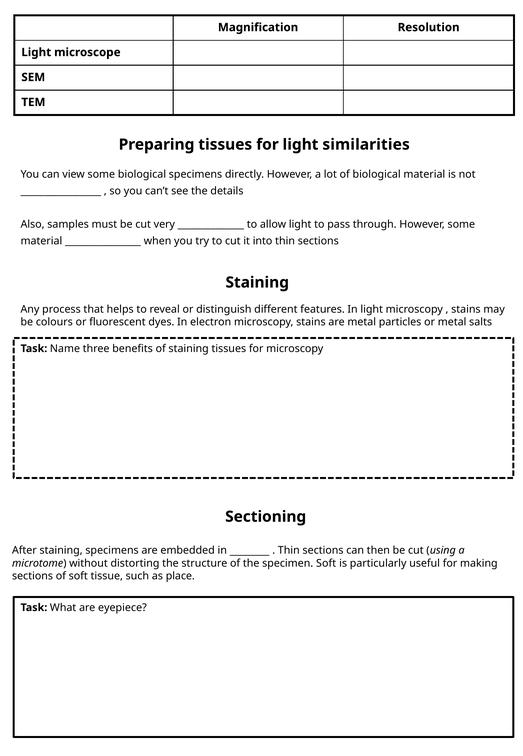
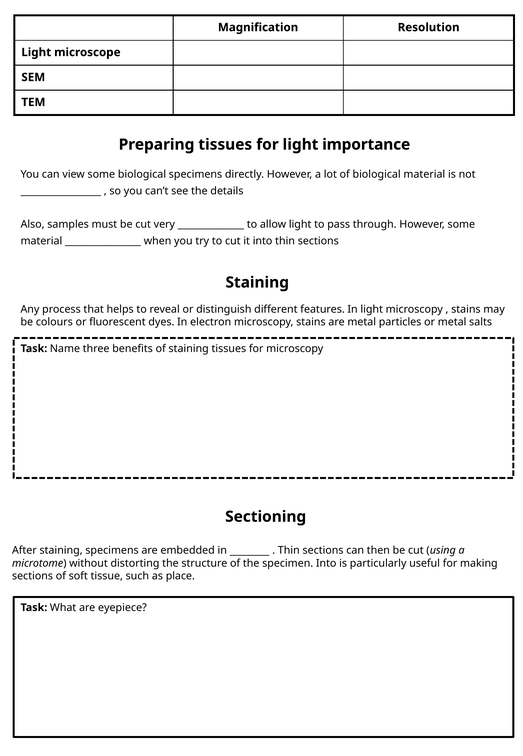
similarities: similarities -> importance
specimen Soft: Soft -> Into
